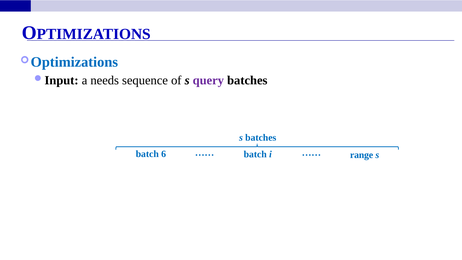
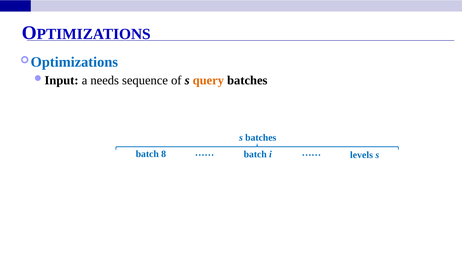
query colour: purple -> orange
6: 6 -> 8
range: range -> levels
